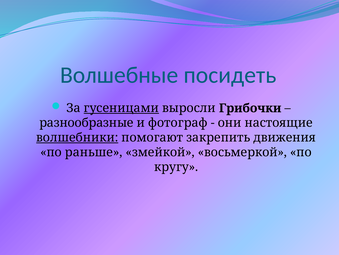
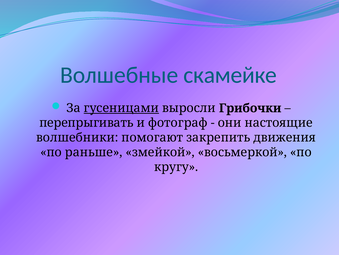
посидеть: посидеть -> скамейке
разнообразные: разнообразные -> перепрыгивать
волшебники underline: present -> none
